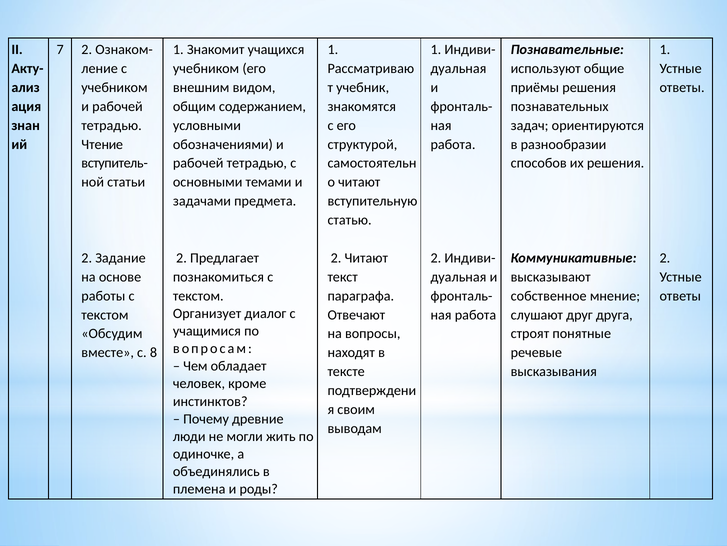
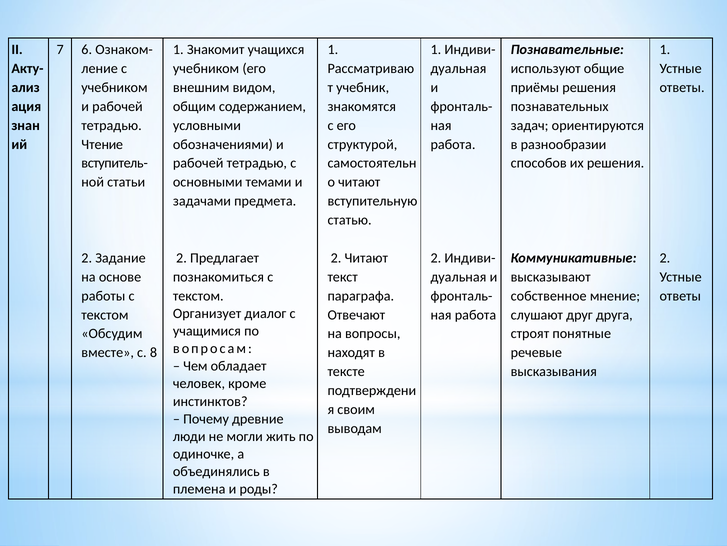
7 2: 2 -> 6
